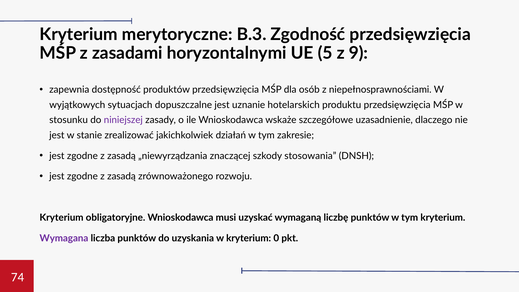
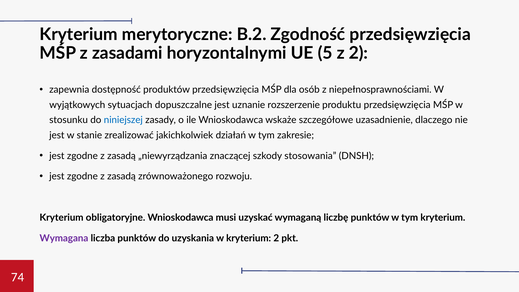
B.3: B.3 -> B.2
z 9: 9 -> 2
hotelarskich: hotelarskich -> rozszerzenie
niniejszej colour: purple -> blue
kryterium 0: 0 -> 2
